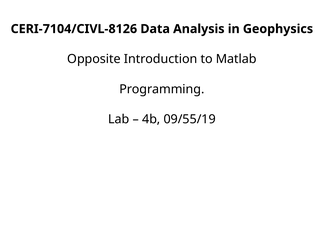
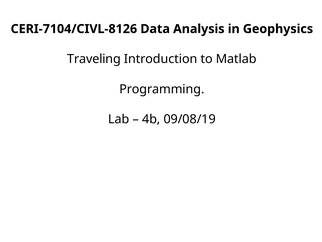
Opposite: Opposite -> Traveling
09/55/19: 09/55/19 -> 09/08/19
